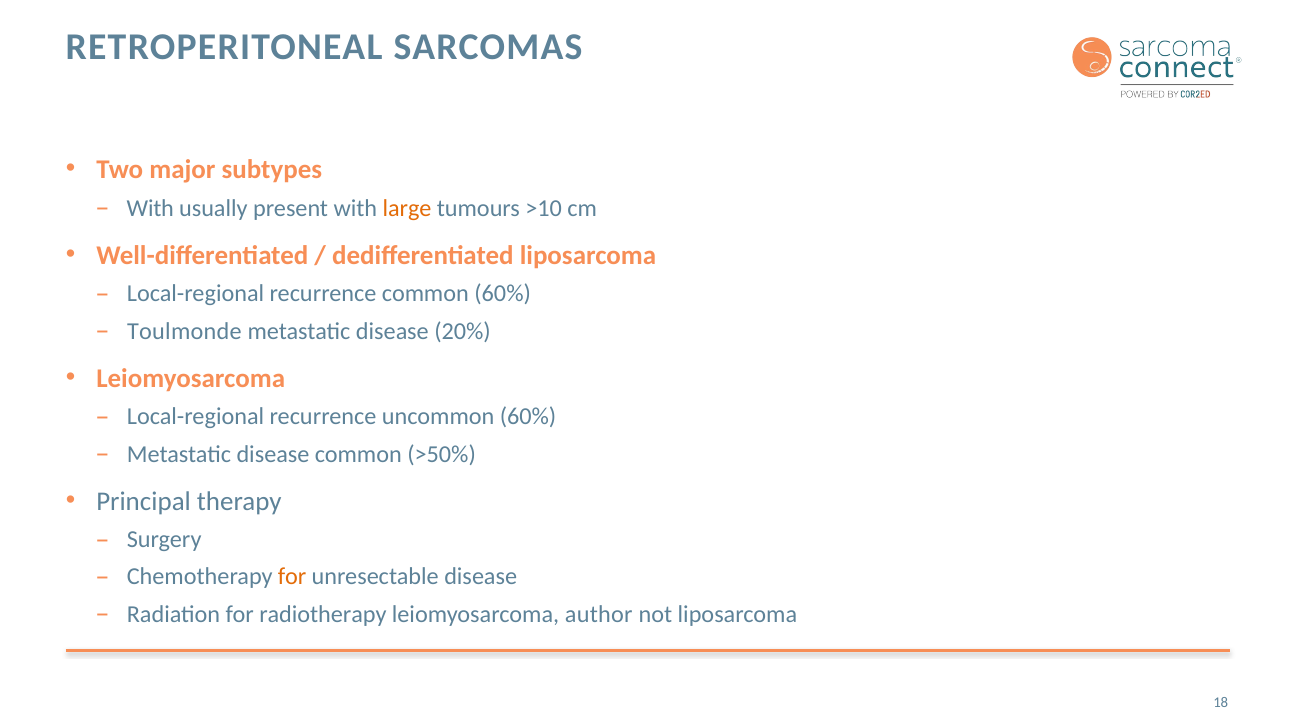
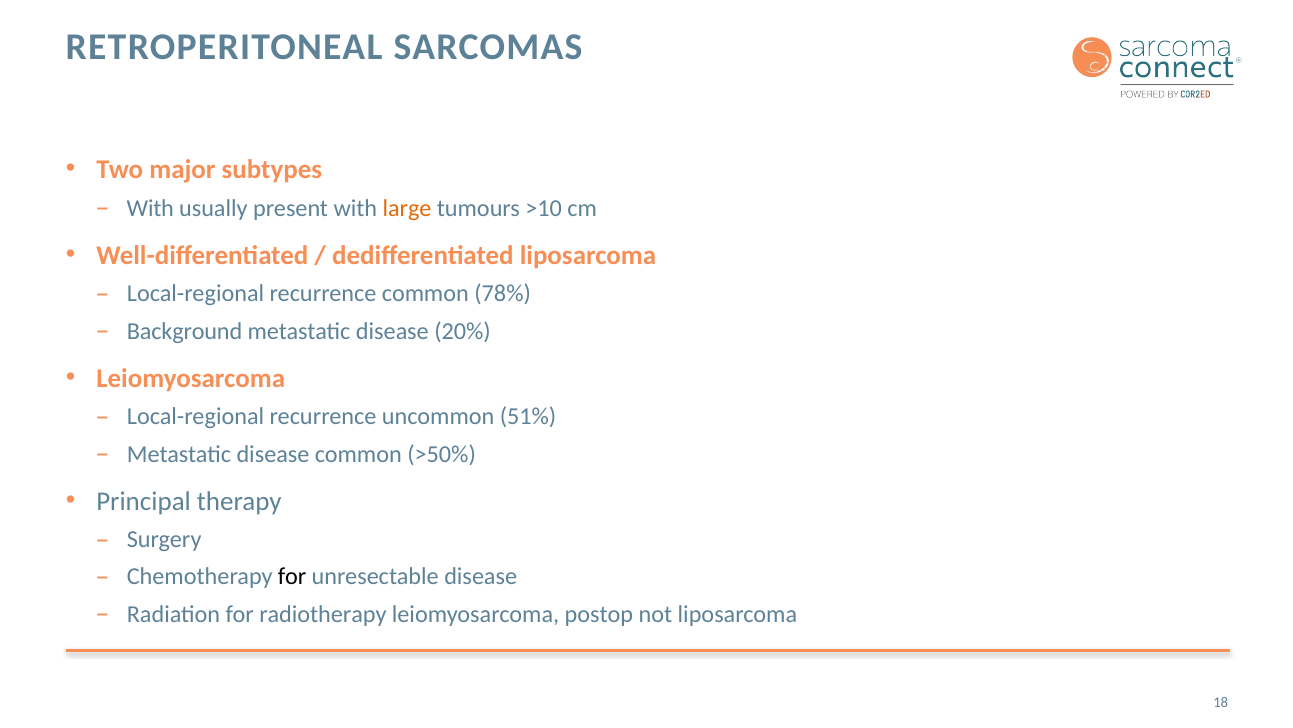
common 60%: 60% -> 78%
Toulmonde: Toulmonde -> Background
uncommon 60%: 60% -> 51%
for at (292, 576) colour: orange -> black
author: author -> postop
